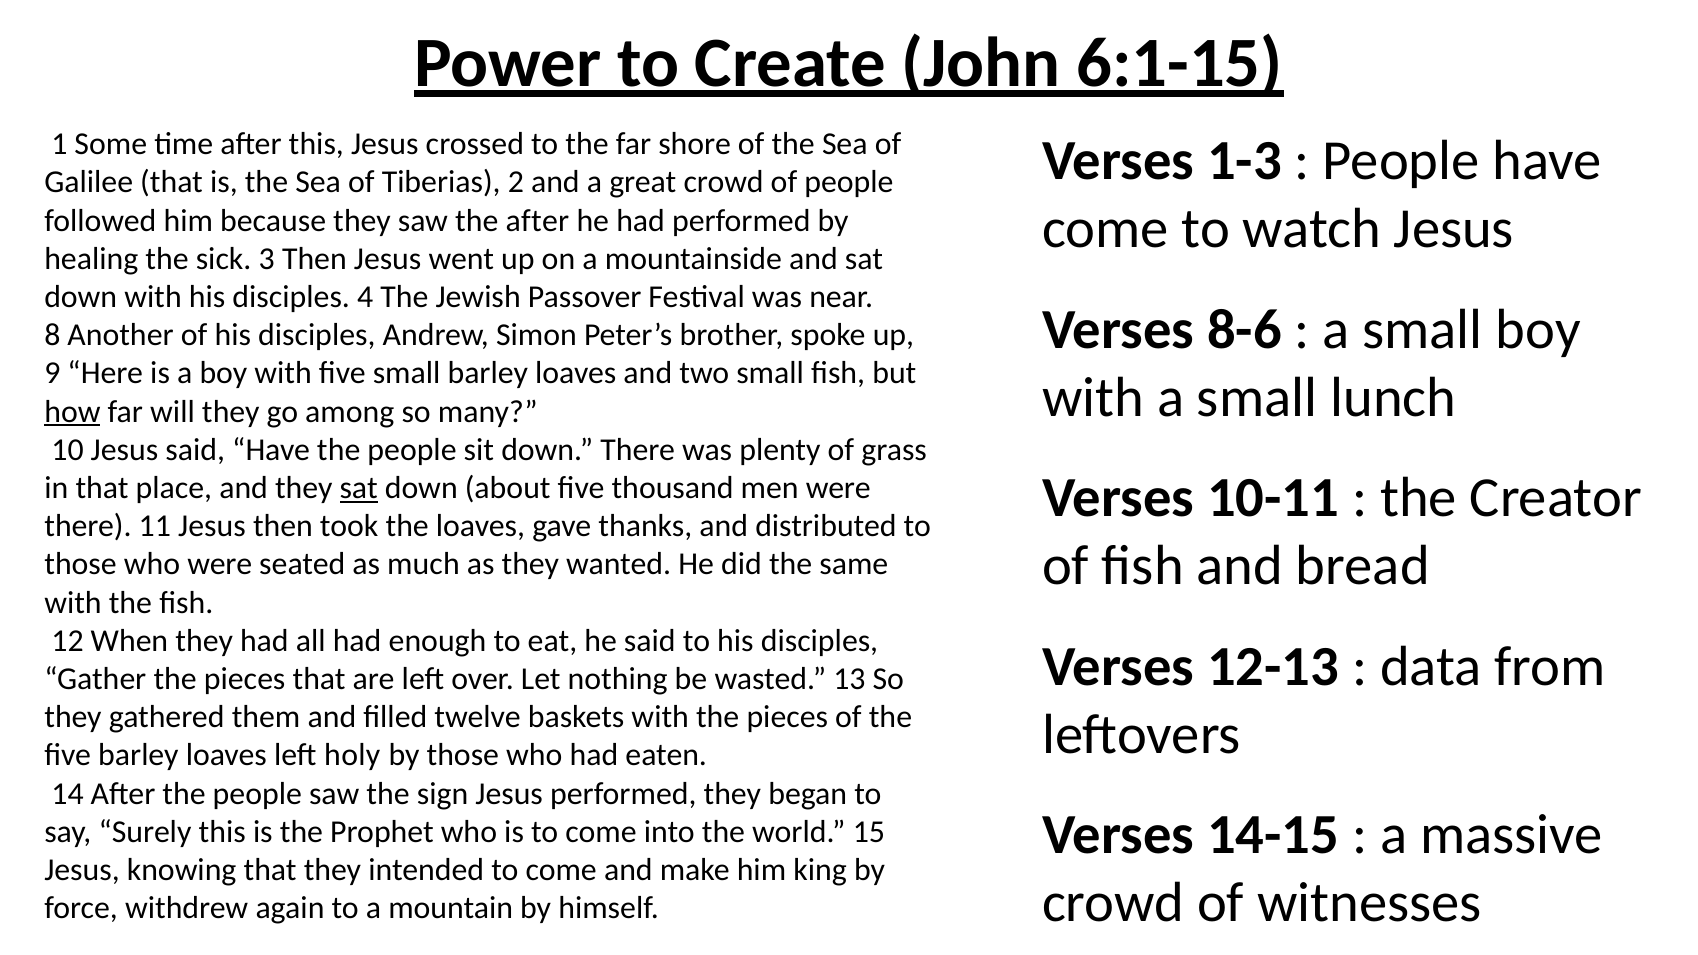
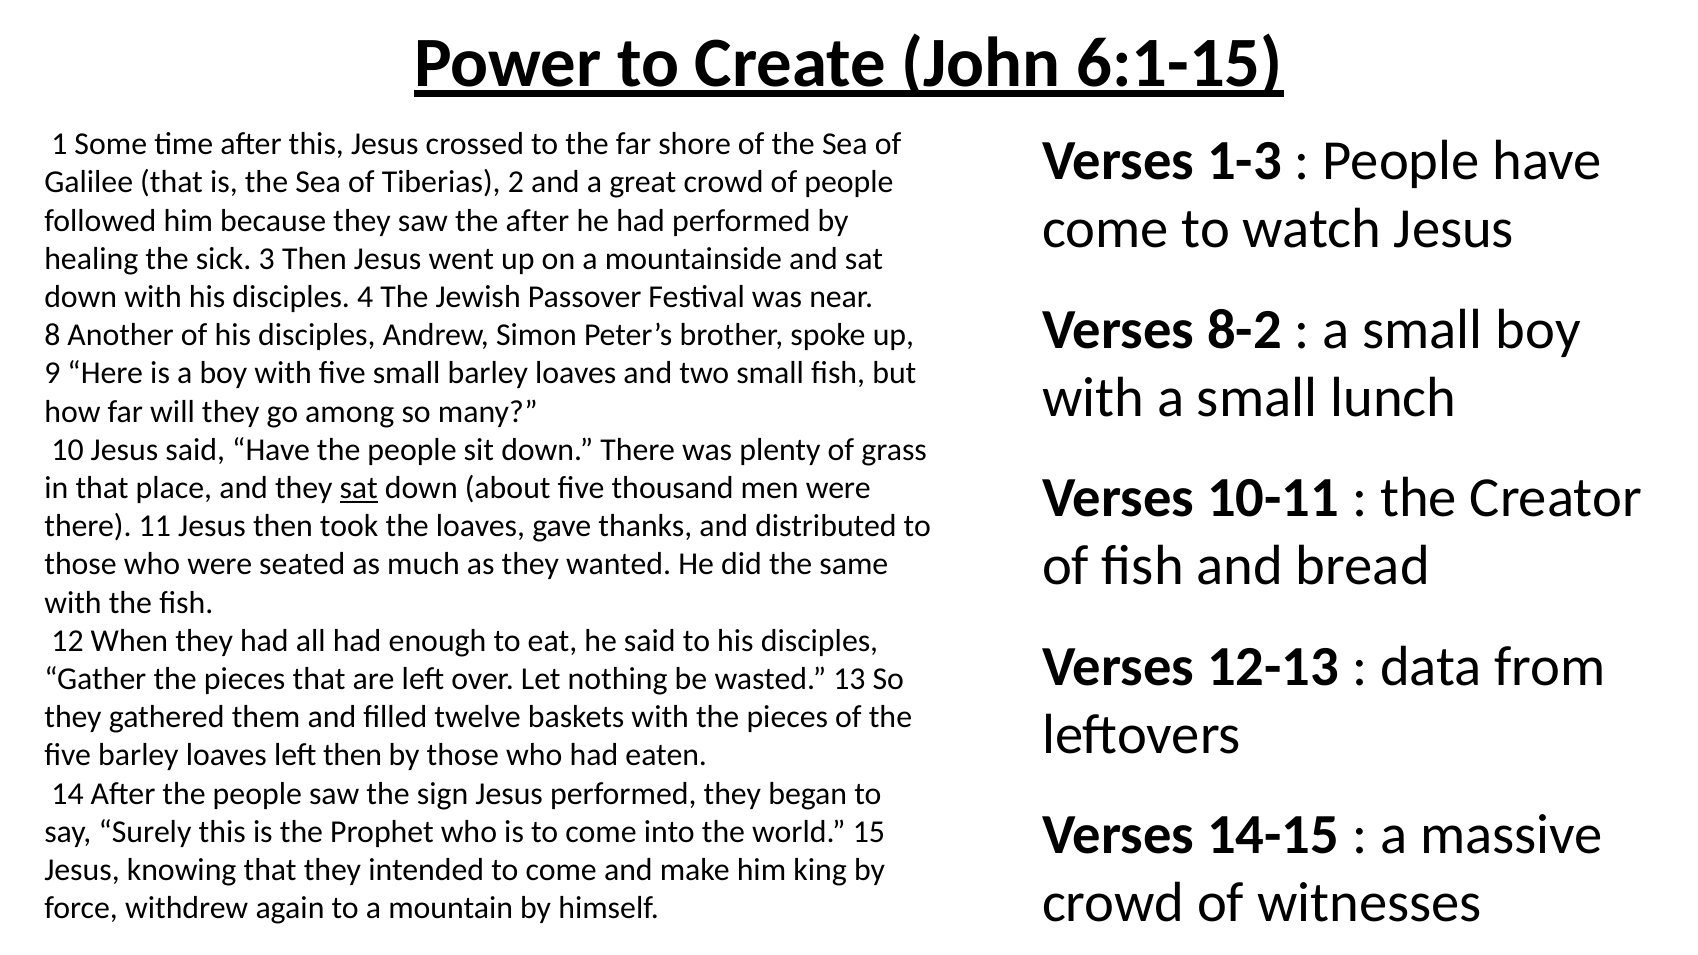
8-6: 8-6 -> 8-2
how underline: present -> none
left holy: holy -> then
